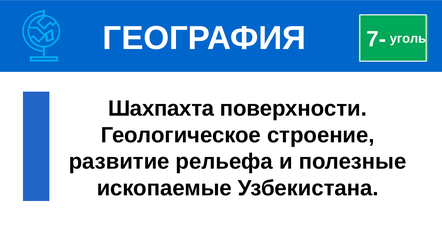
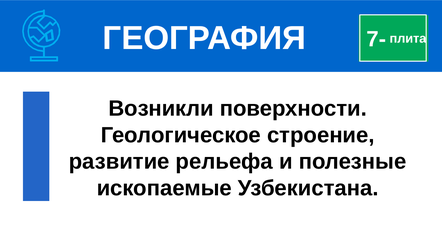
уголь: уголь -> плита
Шахпахта: Шахпахта -> Возникли
